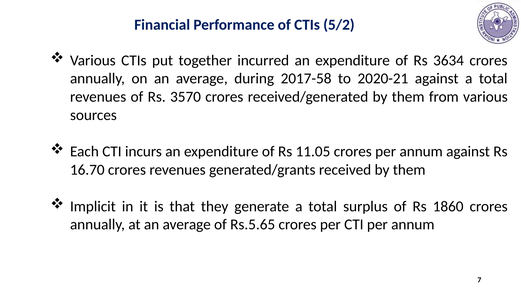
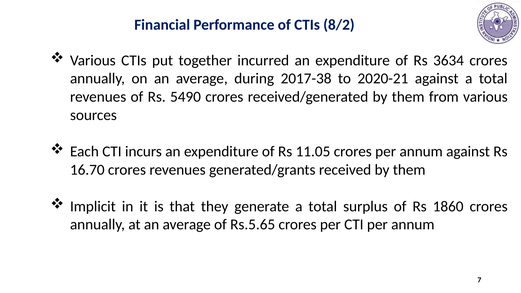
5/2: 5/2 -> 8/2
2017-58: 2017-58 -> 2017-38
3570: 3570 -> 5490
